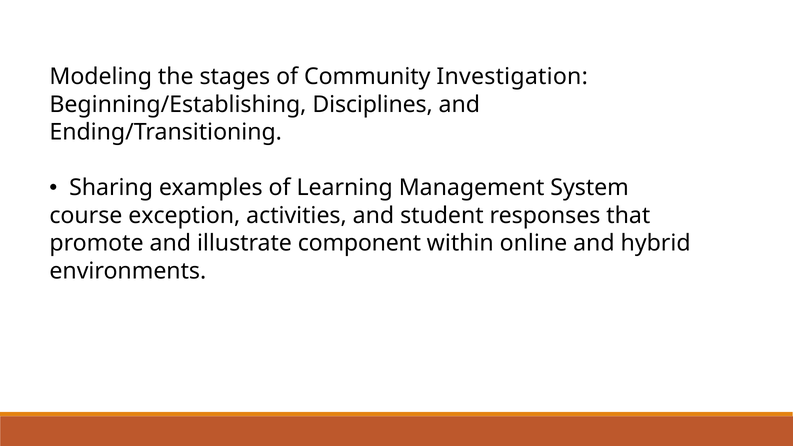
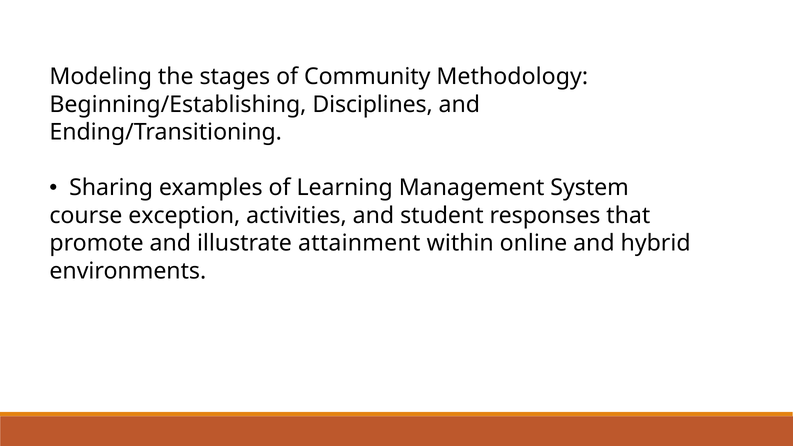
Investigation: Investigation -> Methodology
component: component -> attainment
